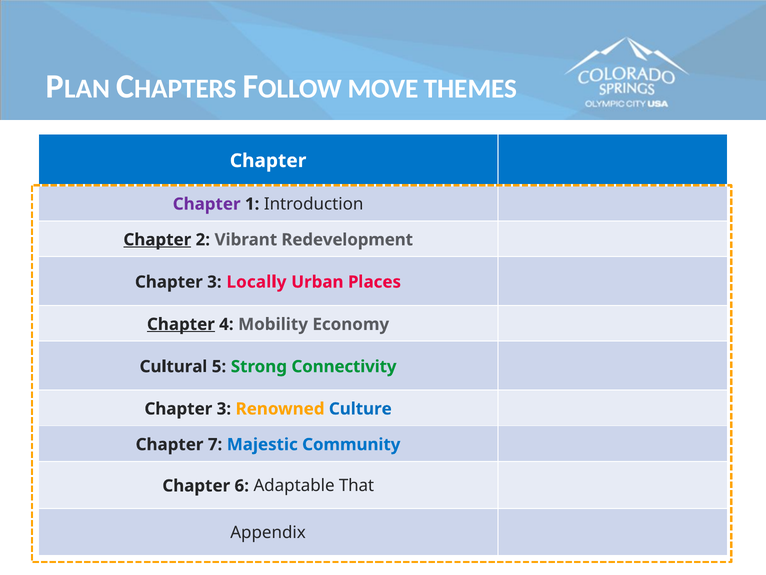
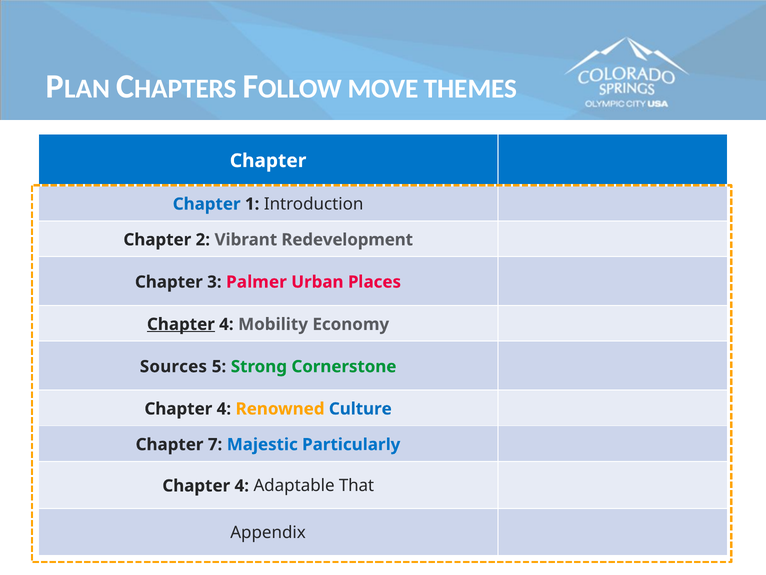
Chapter at (207, 204) colour: purple -> blue
Chapter at (157, 240) underline: present -> none
Locally: Locally -> Palmer
Cultural: Cultural -> Sources
Connectivity: Connectivity -> Cornerstone
3 at (224, 409): 3 -> 4
Community: Community -> Particularly
6 at (242, 485): 6 -> 4
